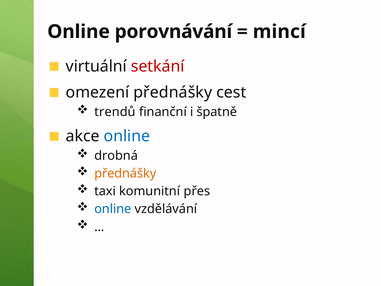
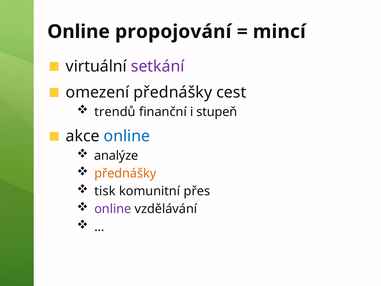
porovnávání: porovnávání -> propojování
setkání colour: red -> purple
špatně: špatně -> stupeň
drobná: drobná -> analýze
taxi: taxi -> tisk
online at (113, 209) colour: blue -> purple
